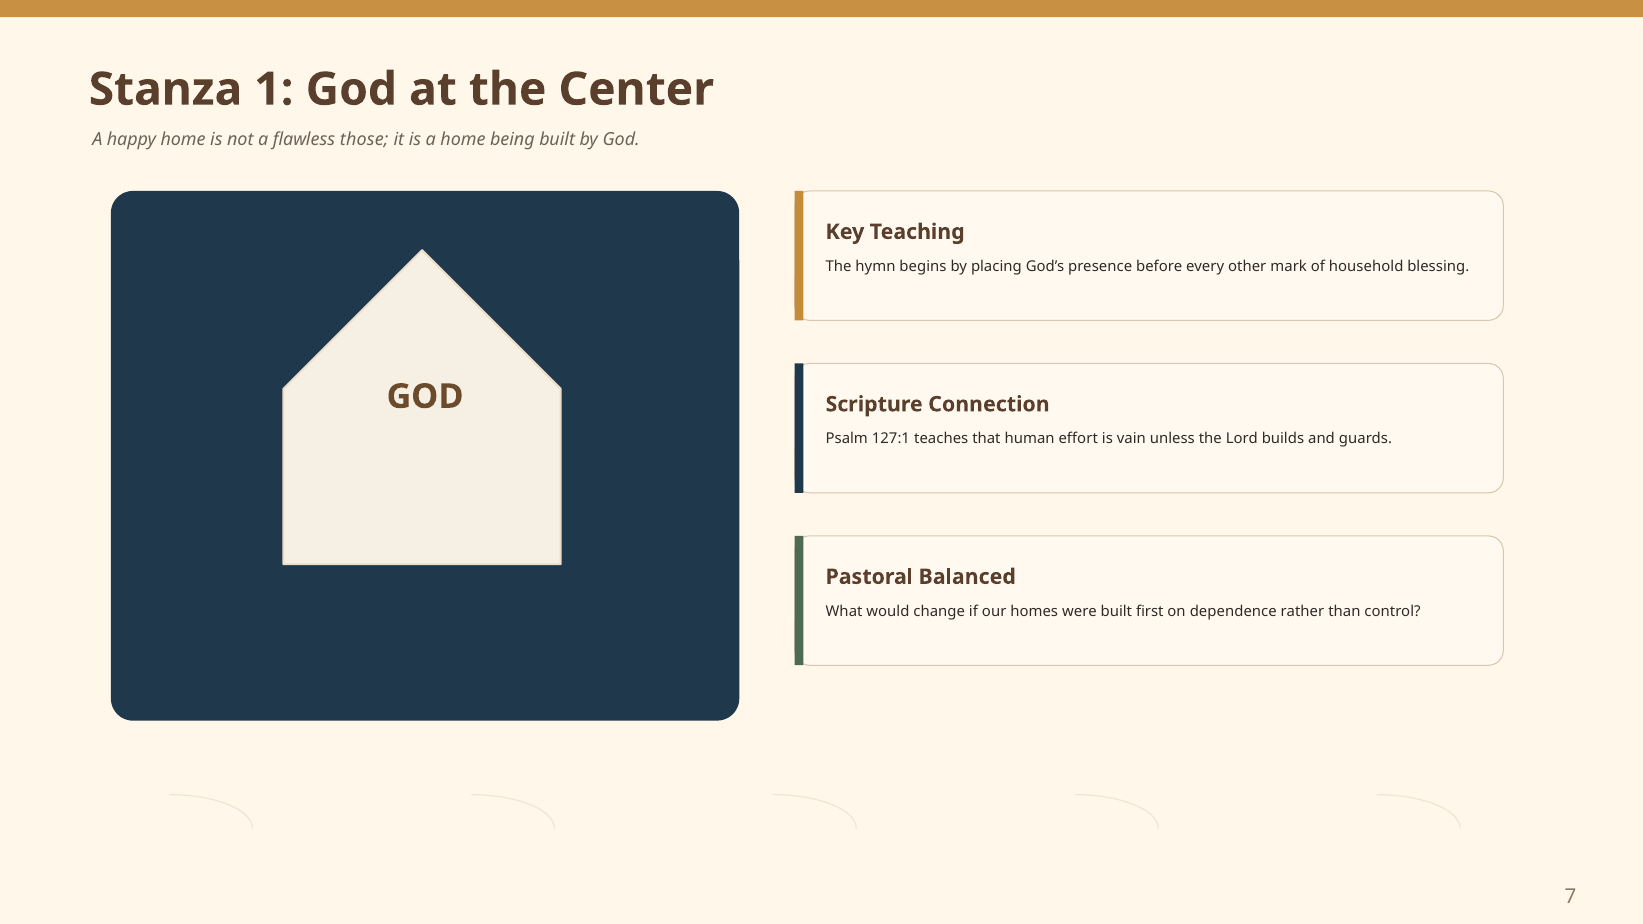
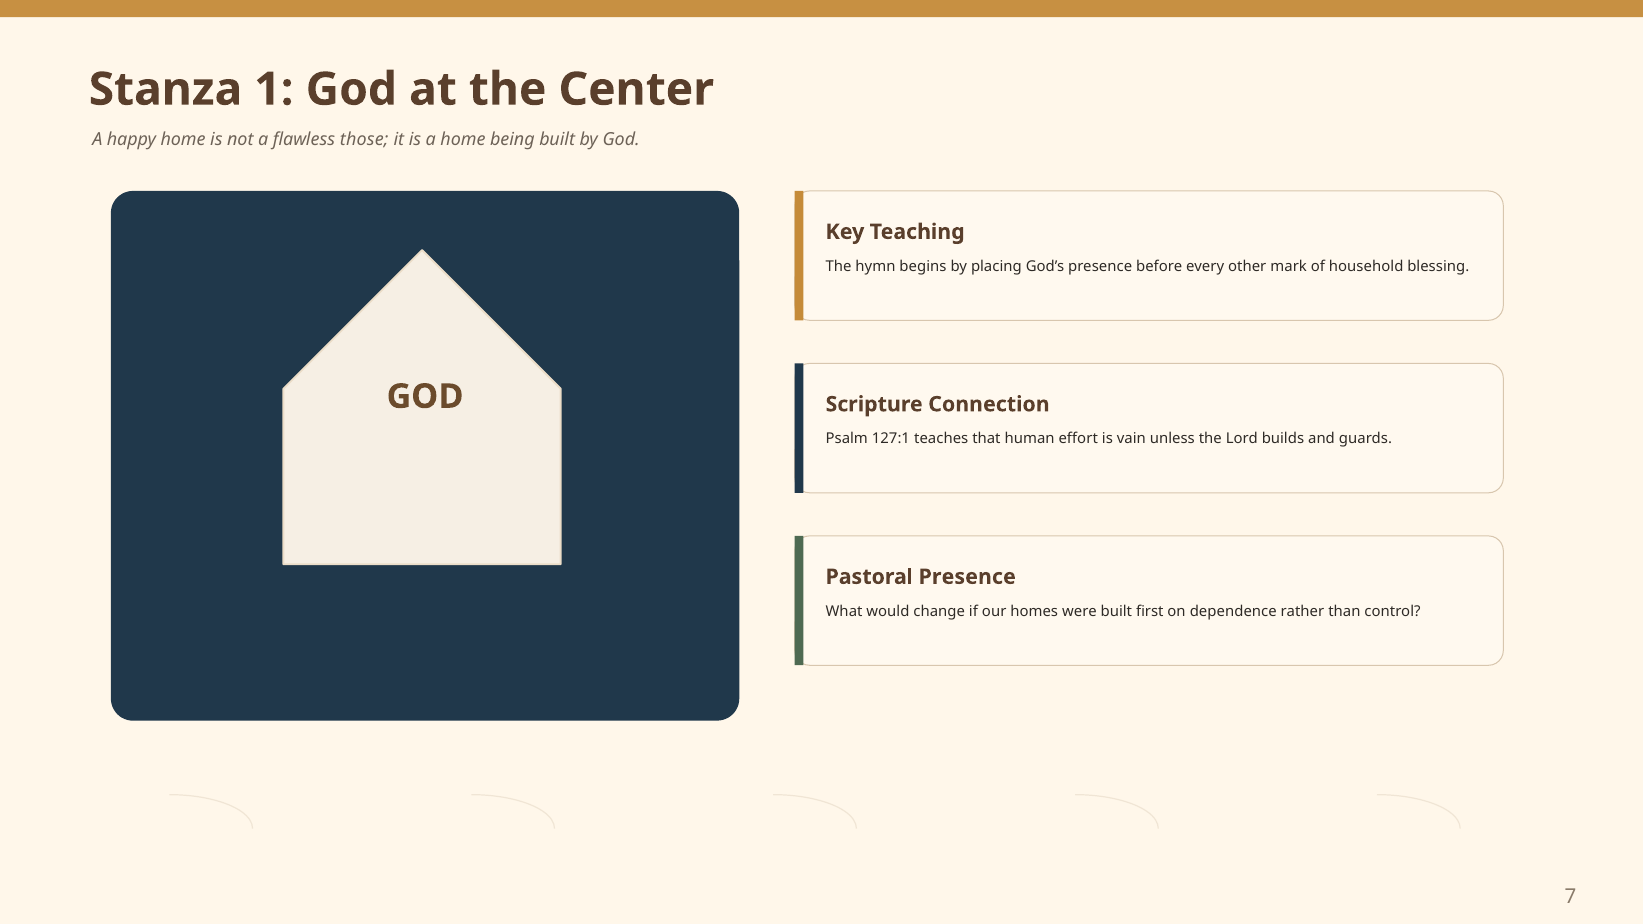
Pastoral Balanced: Balanced -> Presence
